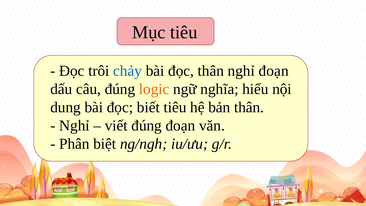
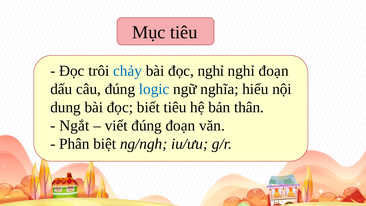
đọc thân: thân -> nghỉ
logic colour: orange -> blue
Nghỉ at (74, 126): Nghỉ -> Ngắt
